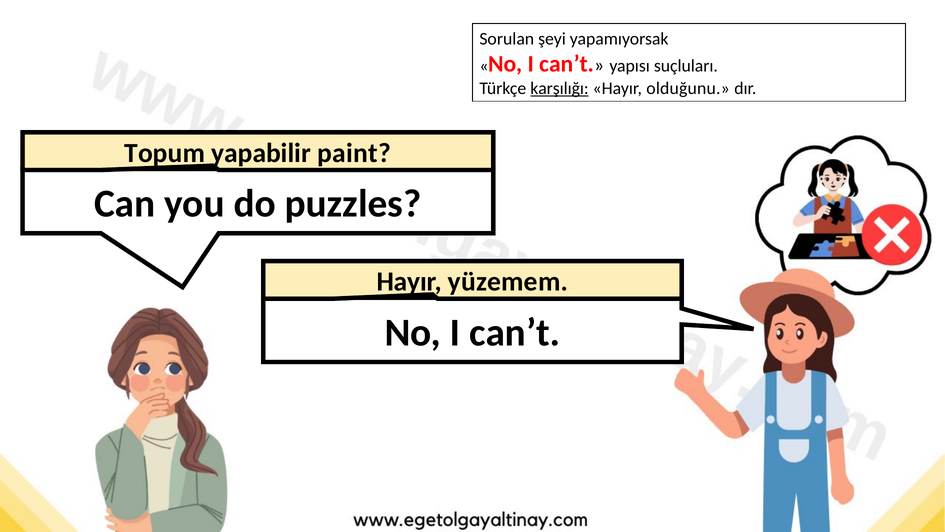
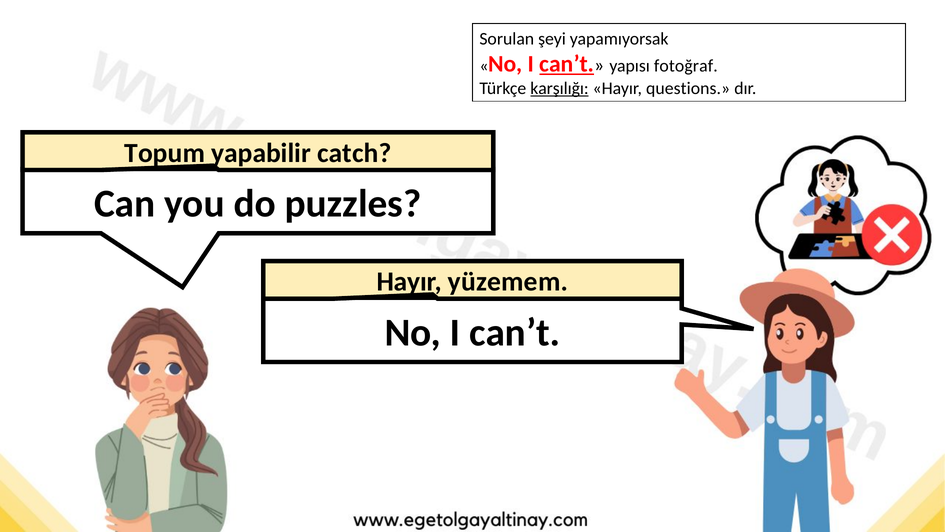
can’t at (567, 64) underline: none -> present
suçluları: suçluları -> fotoğraf
olduğunu: olduğunu -> questions
paint: paint -> catch
